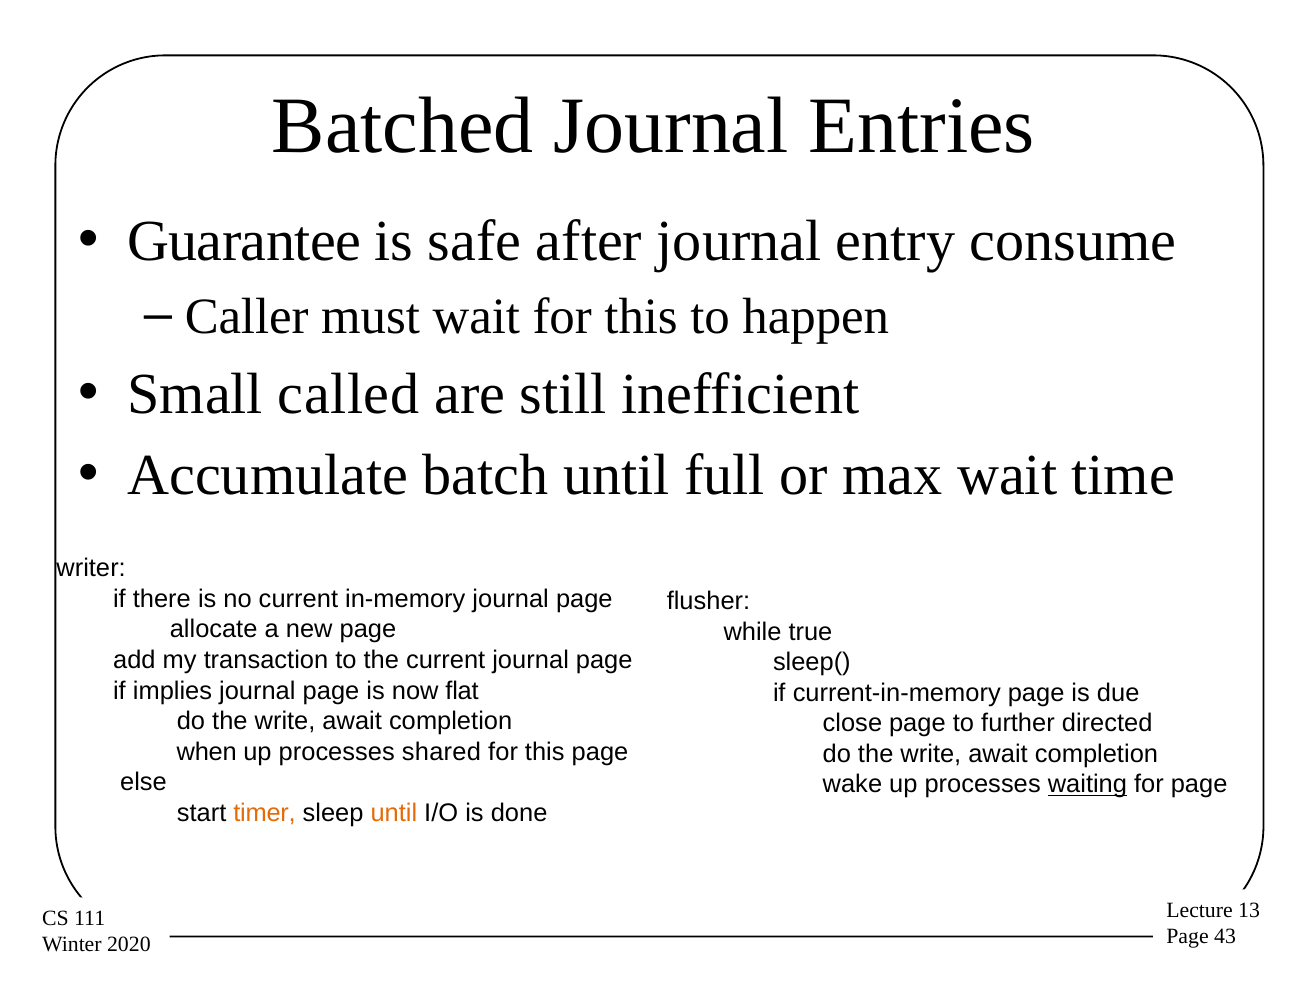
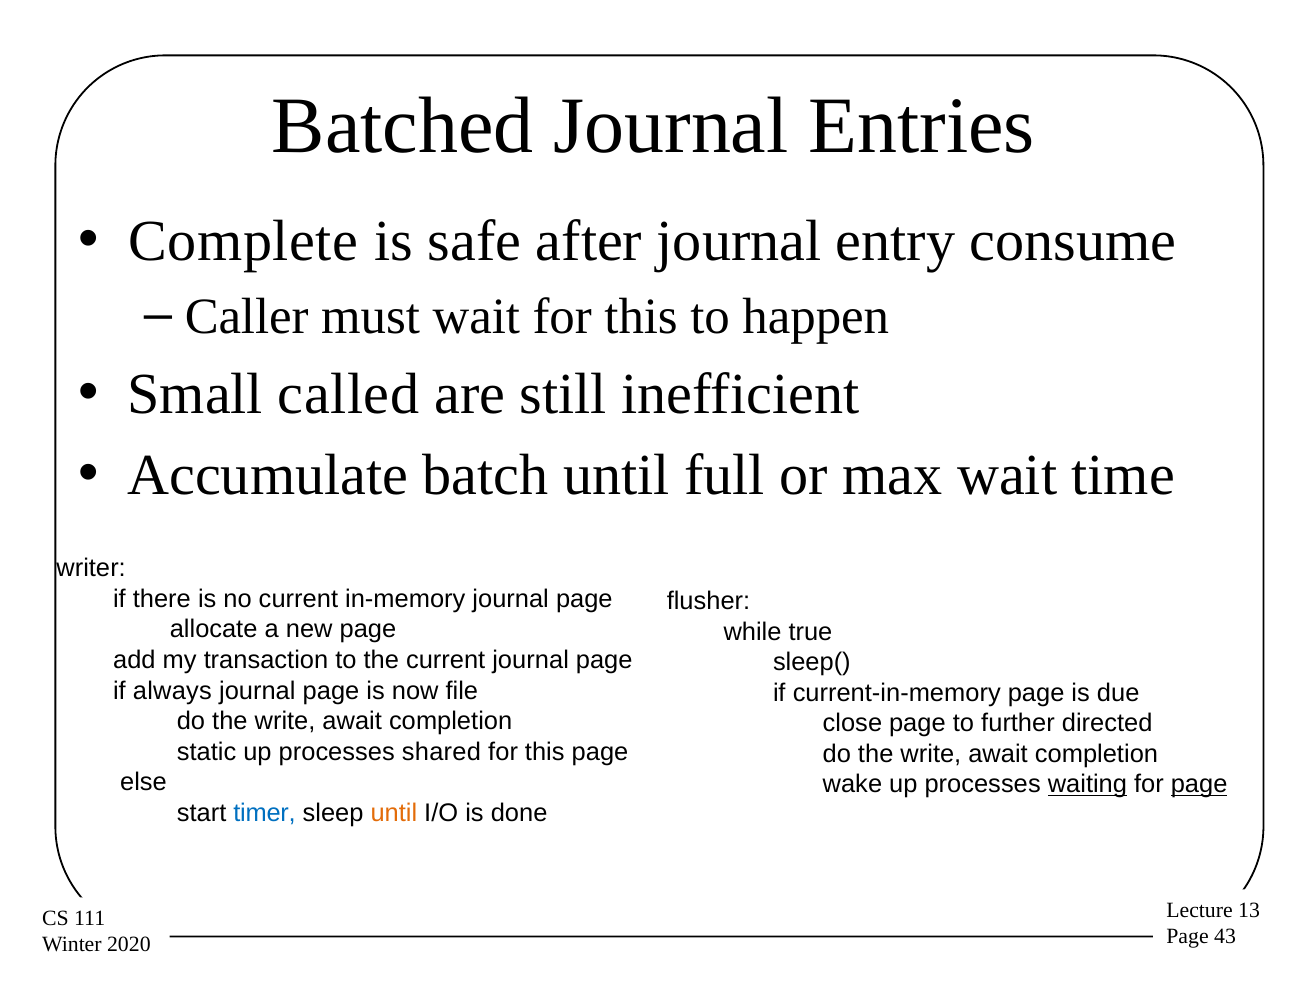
Guarantee: Guarantee -> Complete
implies: implies -> always
flat: flat -> file
when: when -> static
page at (1199, 784) underline: none -> present
timer colour: orange -> blue
